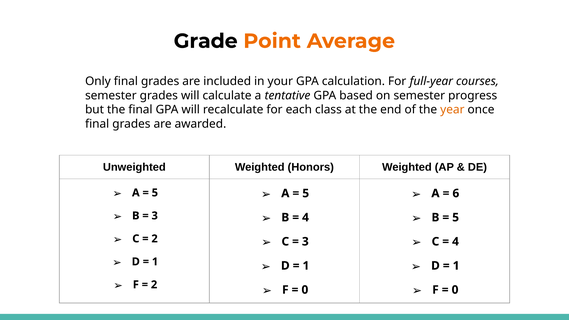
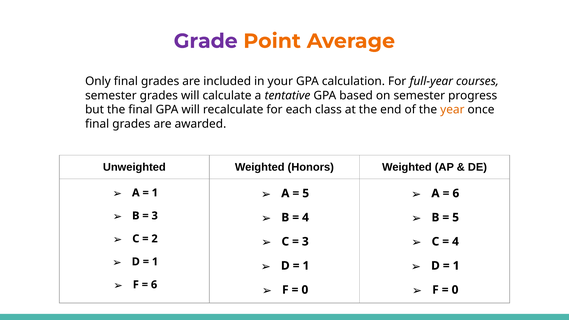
Grade colour: black -> purple
5 at (155, 193): 5 -> 1
2 at (154, 285): 2 -> 6
